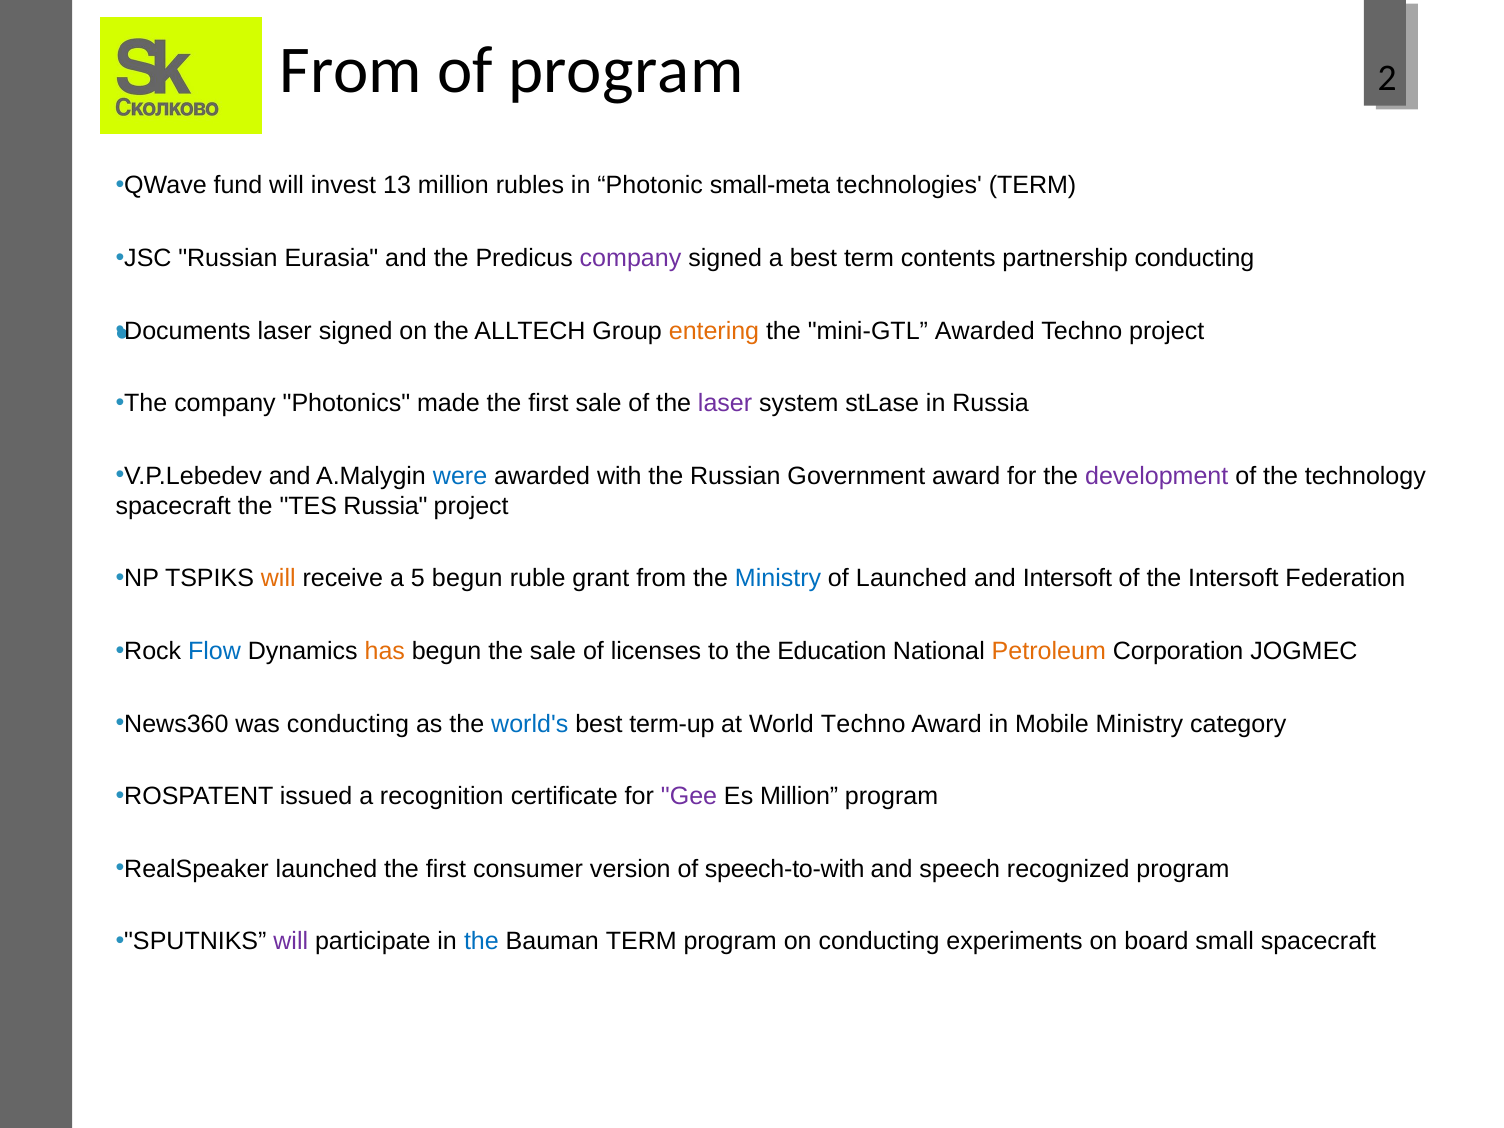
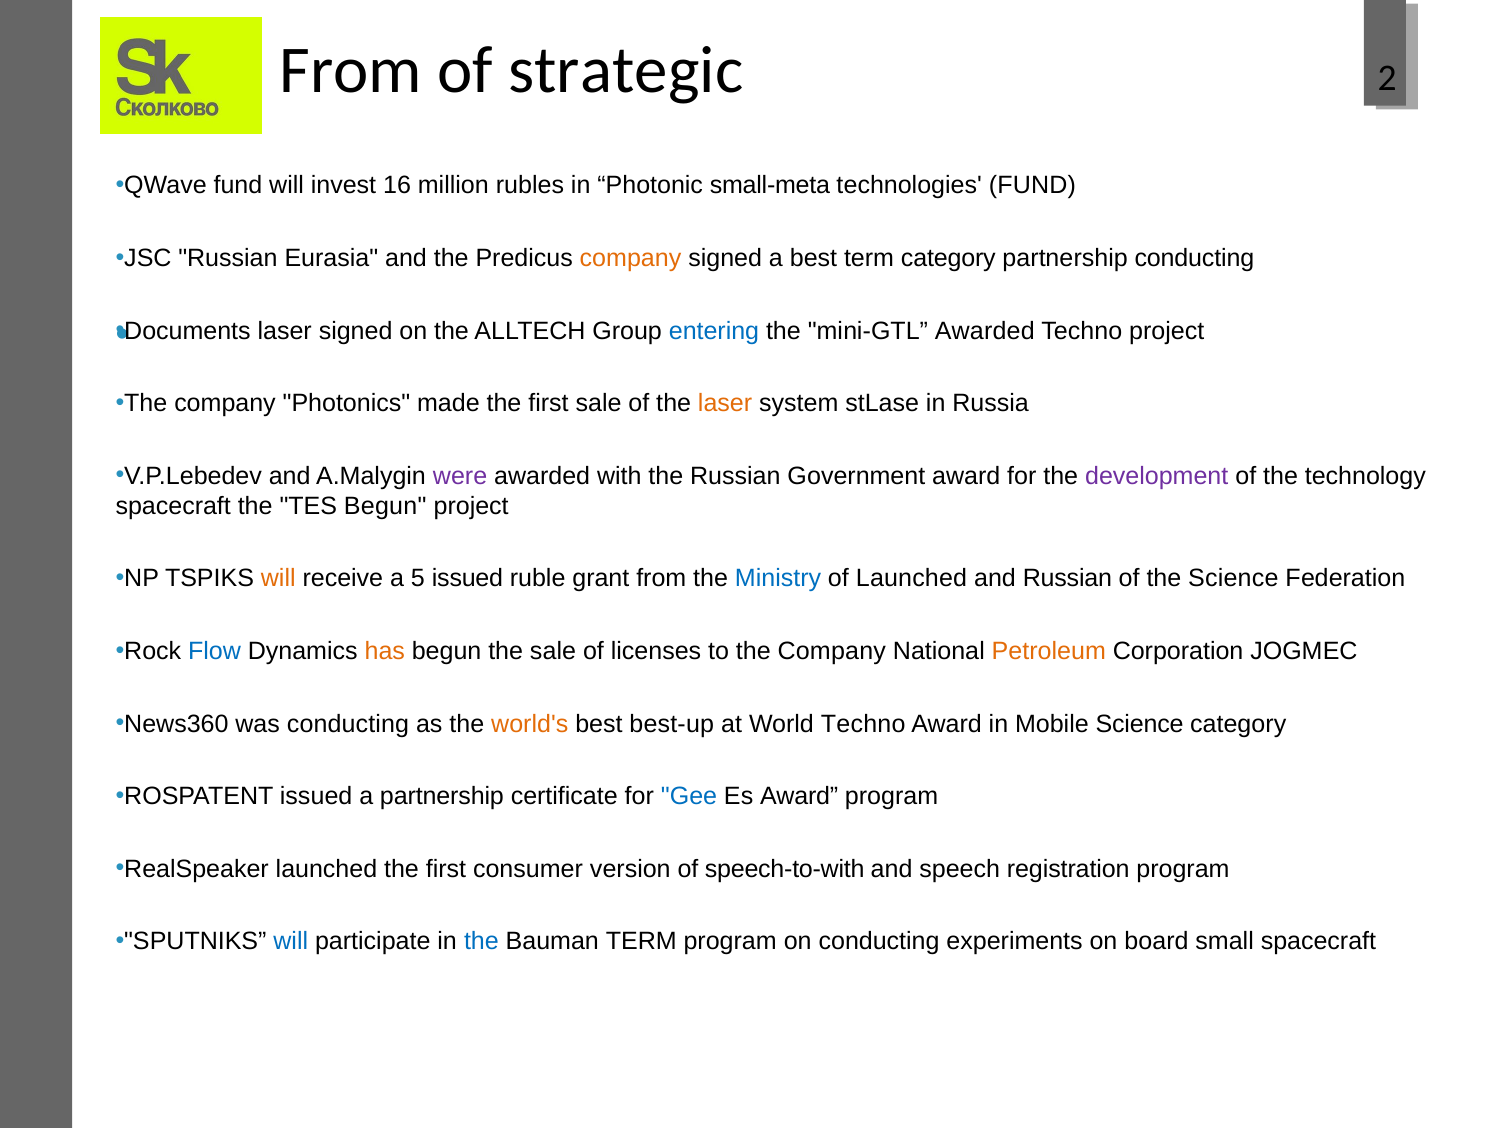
of program: program -> strategic
13: 13 -> 16
technologies TERM: TERM -> FUND
company at (631, 258) colour: purple -> orange
term contents: contents -> category
entering colour: orange -> blue
laser at (725, 403) colour: purple -> orange
were colour: blue -> purple
TES Russia: Russia -> Begun
5 begun: begun -> issued
and Intersoft: Intersoft -> Russian
the Intersoft: Intersoft -> Science
to the Education: Education -> Company
world's colour: blue -> orange
term-up: term-up -> best-up
Mobile Ministry: Ministry -> Science
a recognition: recognition -> partnership
Gee colour: purple -> blue
Es Million: Million -> Award
recognized: recognized -> registration
will at (291, 942) colour: purple -> blue
